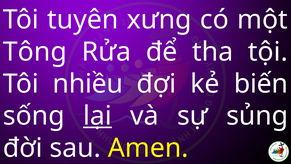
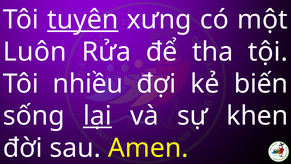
tuyên underline: none -> present
Tông: Tông -> Luôn
sủng: sủng -> khen
